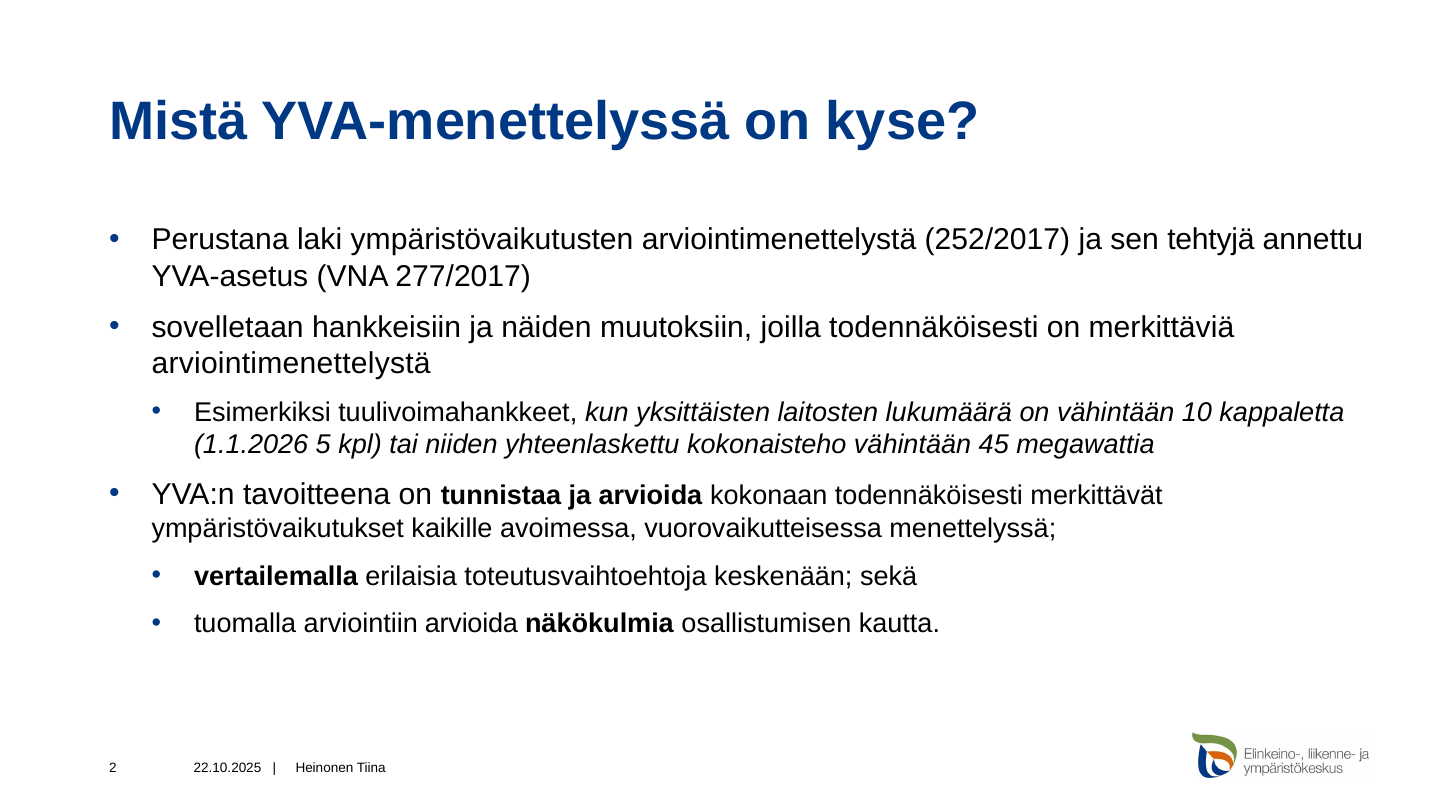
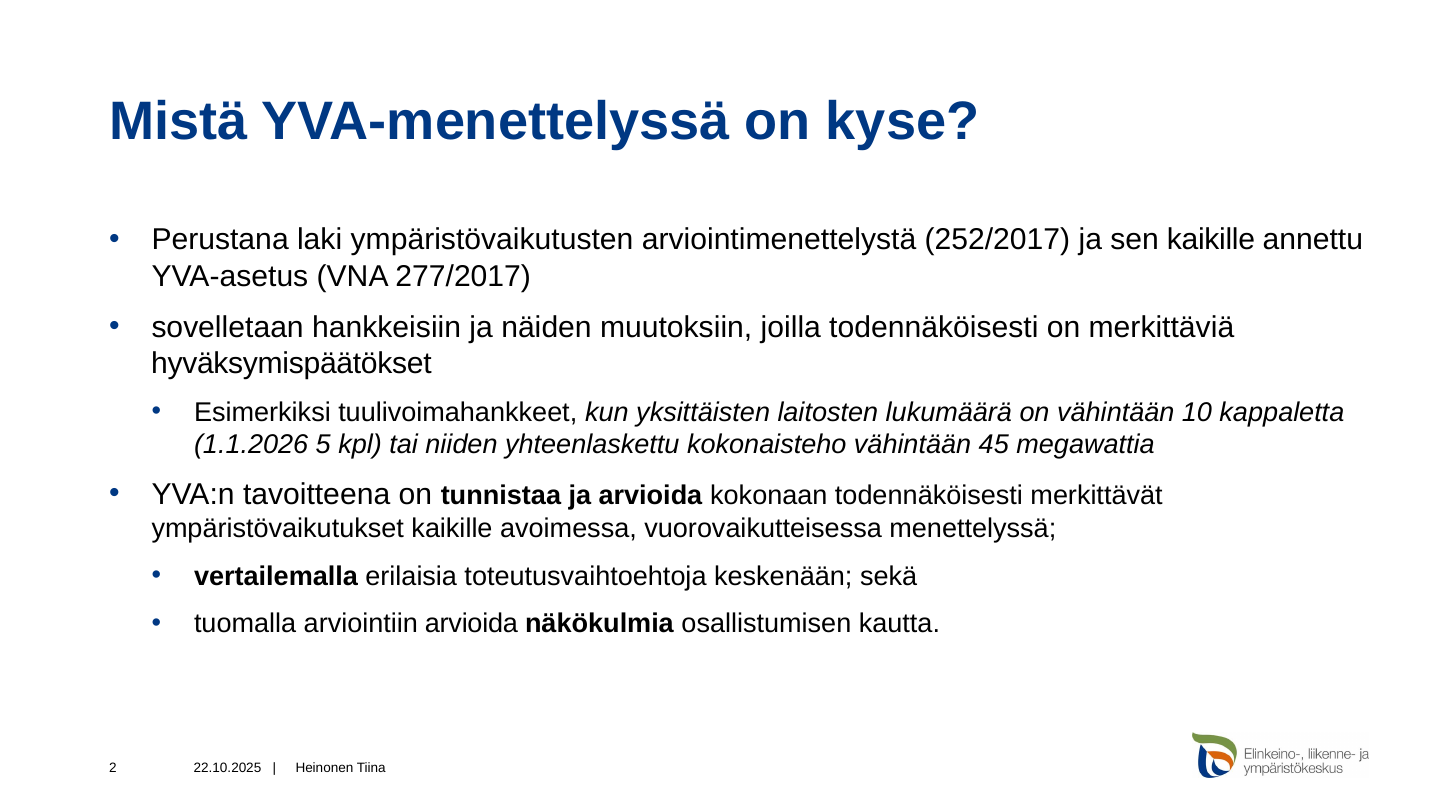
sen tehtyjä: tehtyjä -> kaikille
arviointimenettelystä at (291, 363): arviointimenettelystä -> hyväksymispäätökset
